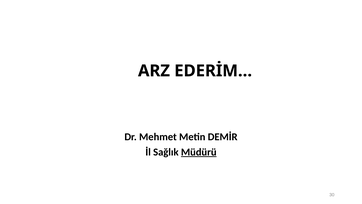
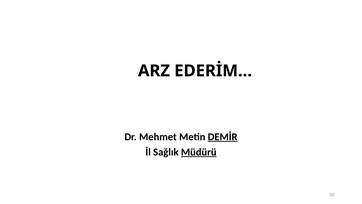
DEMİR underline: none -> present
